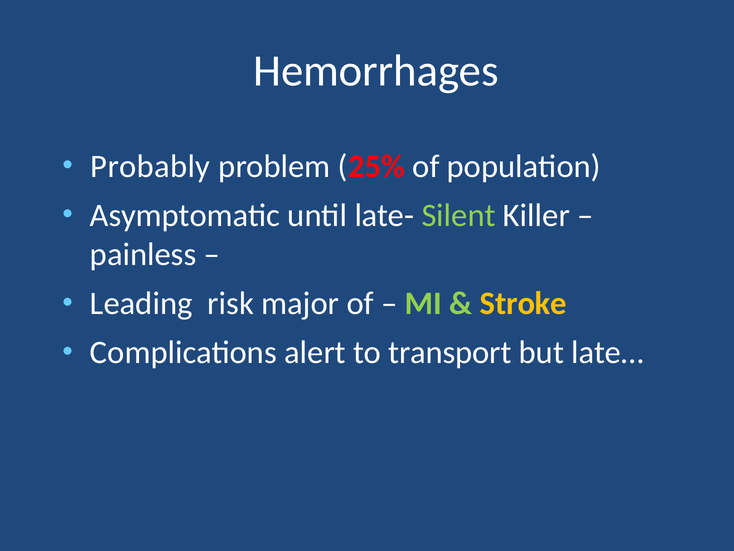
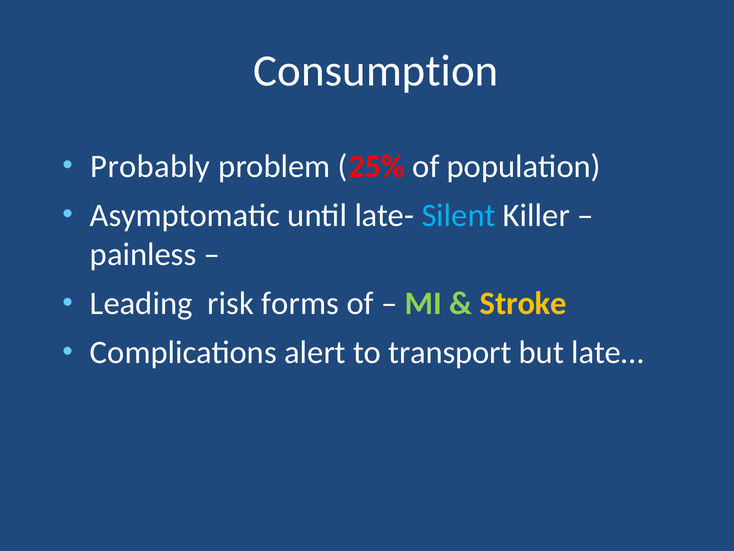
Hemorrhages: Hemorrhages -> Consumption
Silent colour: light green -> light blue
major: major -> forms
